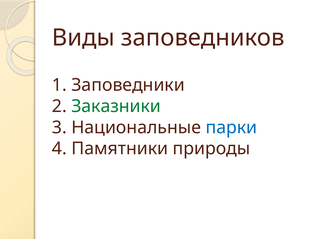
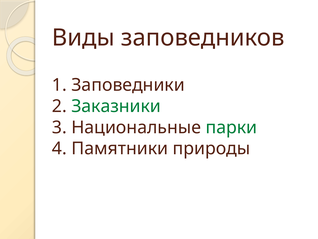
парки colour: blue -> green
